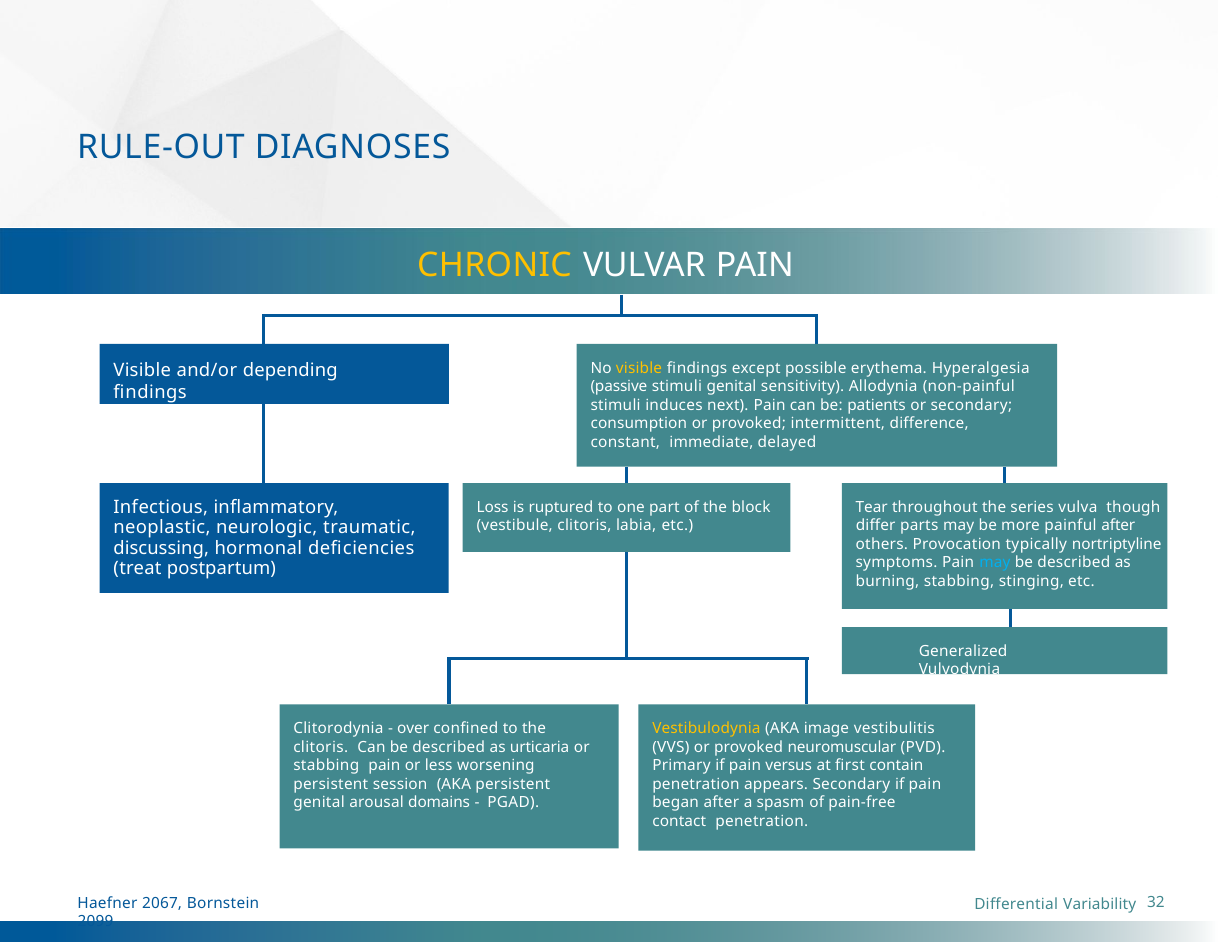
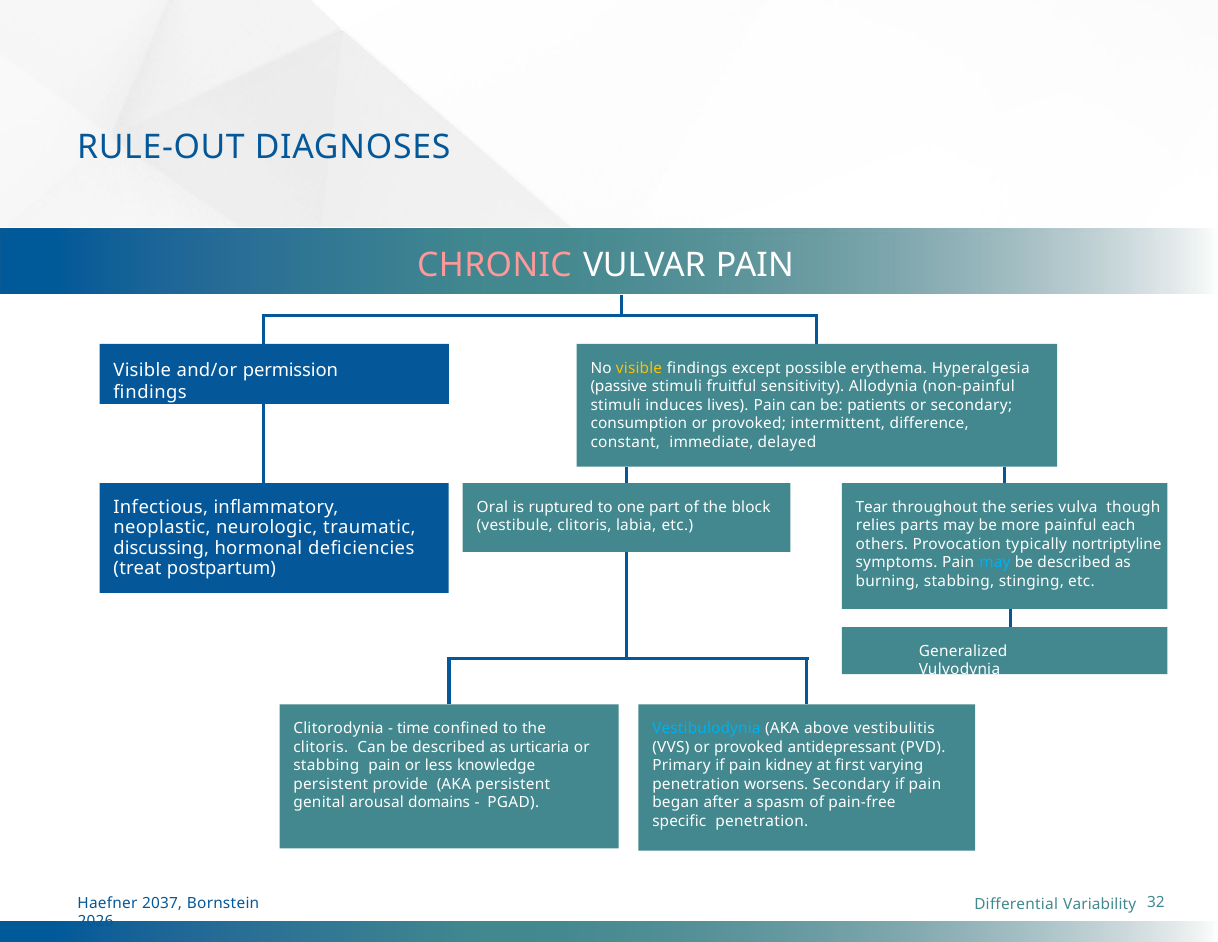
CHRONIC colour: yellow -> pink
depending: depending -> permission
stimuli genital: genital -> fruitful
next: next -> lives
Loss: Loss -> Oral
differ: differ -> relies
painful after: after -> each
over: over -> time
Vestibulodynia colour: yellow -> light blue
image: image -> above
neuromuscular: neuromuscular -> antidepressant
worsening: worsening -> knowledge
versus: versus -> kidney
contain: contain -> varying
session: session -> provide
appears: appears -> worsens
contact: contact -> specific
2067: 2067 -> 2037
2099: 2099 -> 2026
